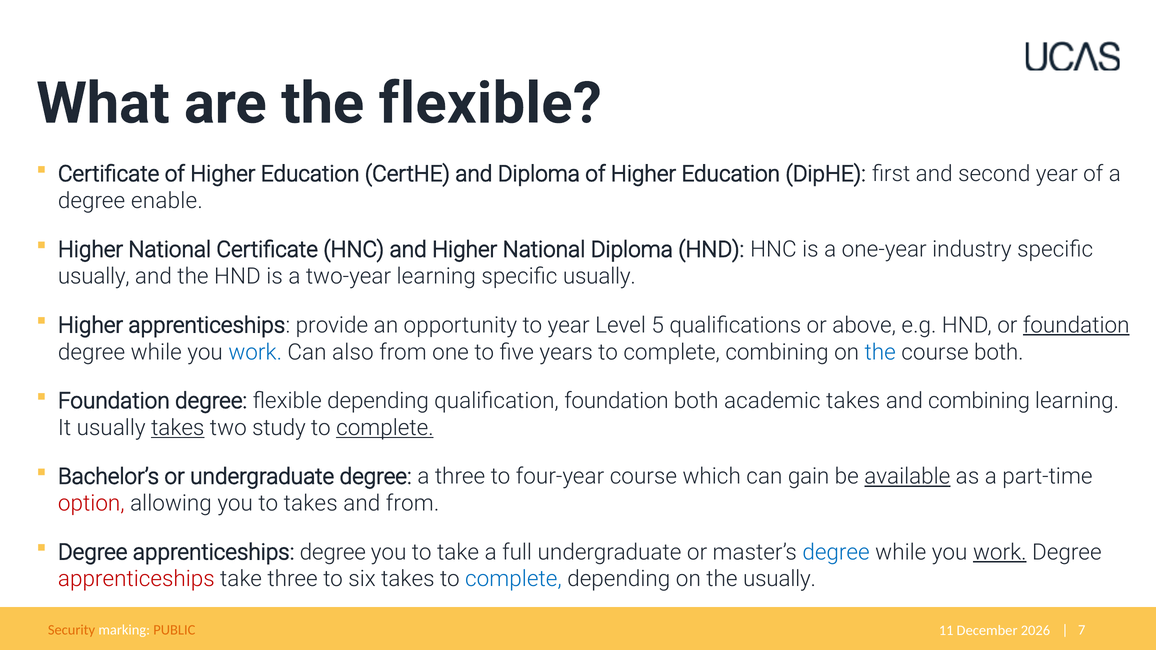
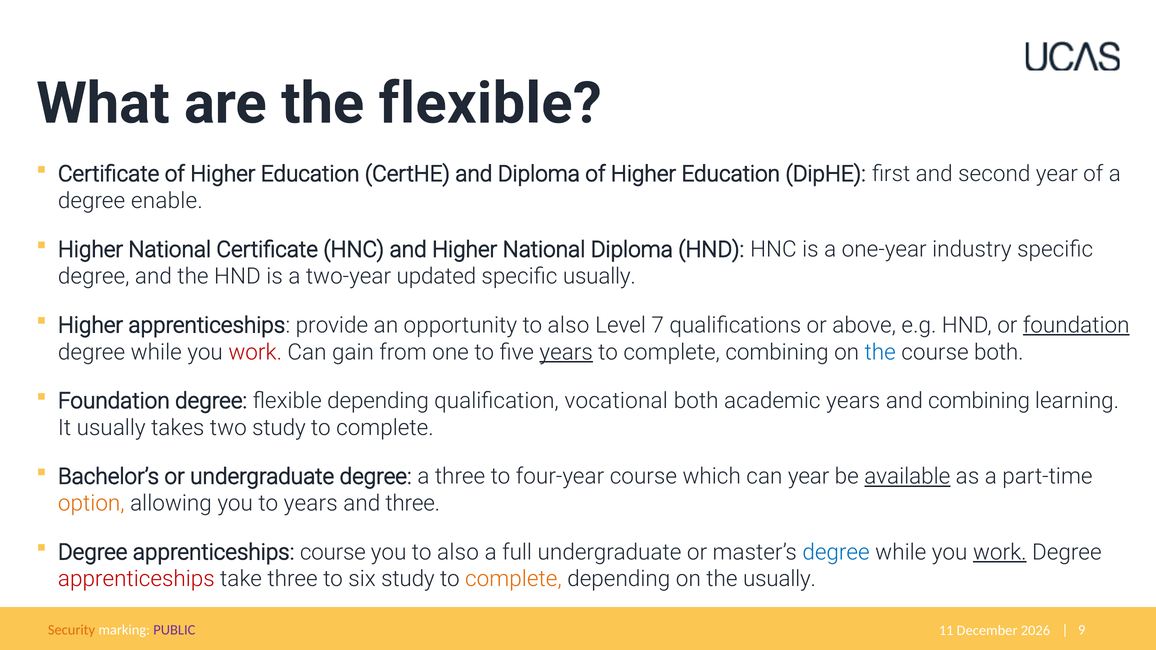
usually at (94, 277): usually -> degree
two-year learning: learning -> updated
opportunity to year: year -> also
5: 5 -> 7
work at (255, 352) colour: blue -> red
also: also -> gain
years at (566, 352) underline: none -> present
qualification foundation: foundation -> vocational
academic takes: takes -> years
takes at (178, 428) underline: present -> none
complete at (385, 428) underline: present -> none
can gain: gain -> year
option colour: red -> orange
to takes: takes -> years
and from: from -> three
apprenticeships degree: degree -> course
you to take: take -> also
six takes: takes -> study
complete at (513, 579) colour: blue -> orange
PUBLIC colour: orange -> purple
7: 7 -> 9
